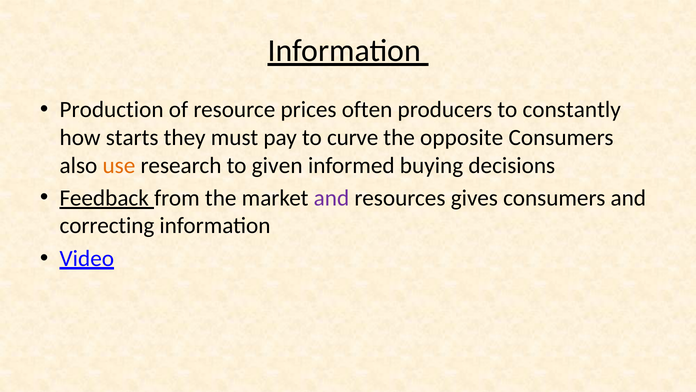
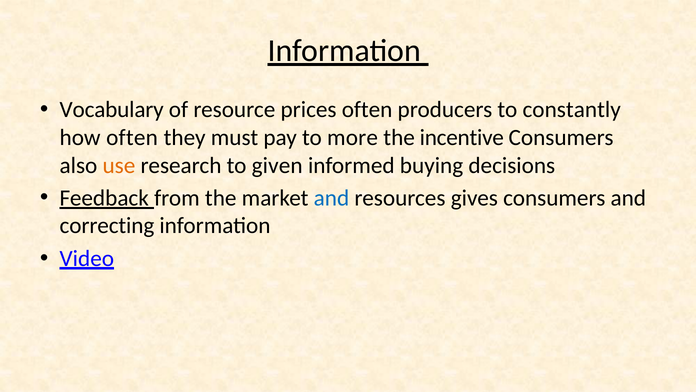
Production: Production -> Vocabulary
how starts: starts -> often
curve: curve -> more
opposite: opposite -> incentive
and at (331, 198) colour: purple -> blue
